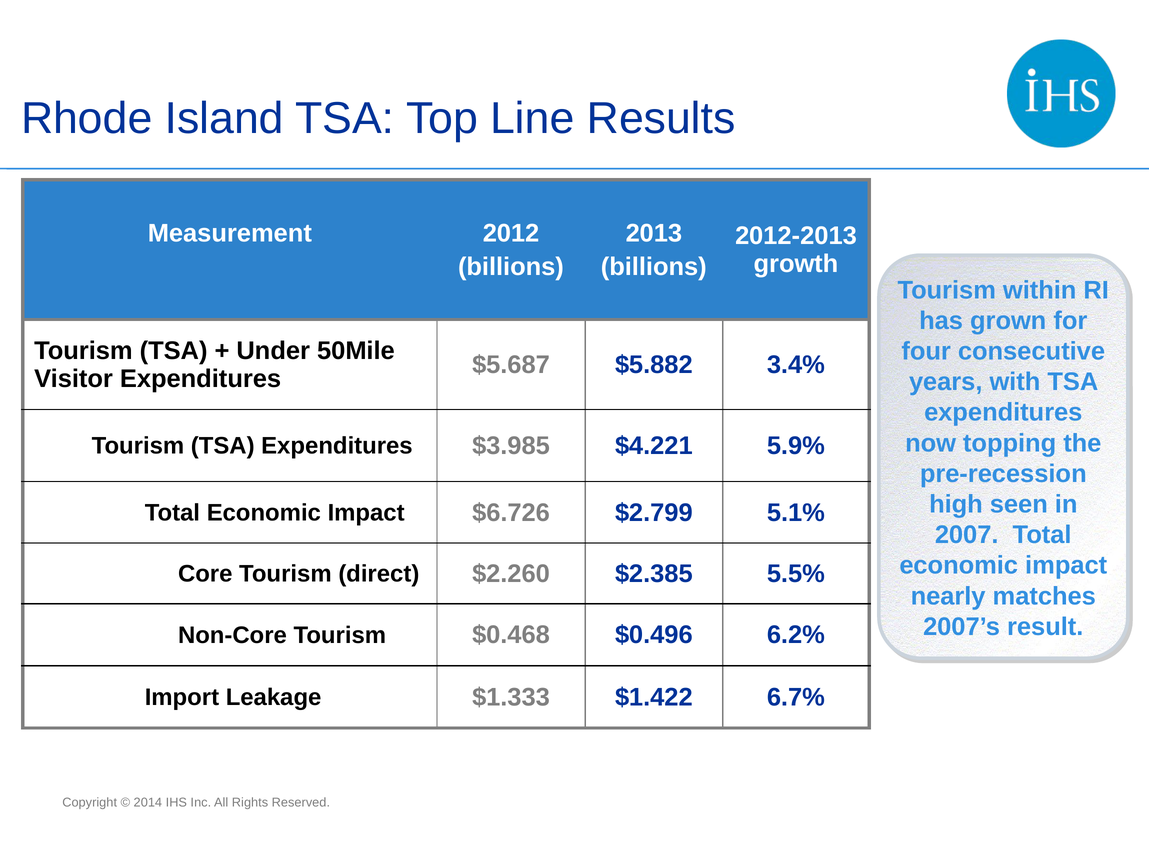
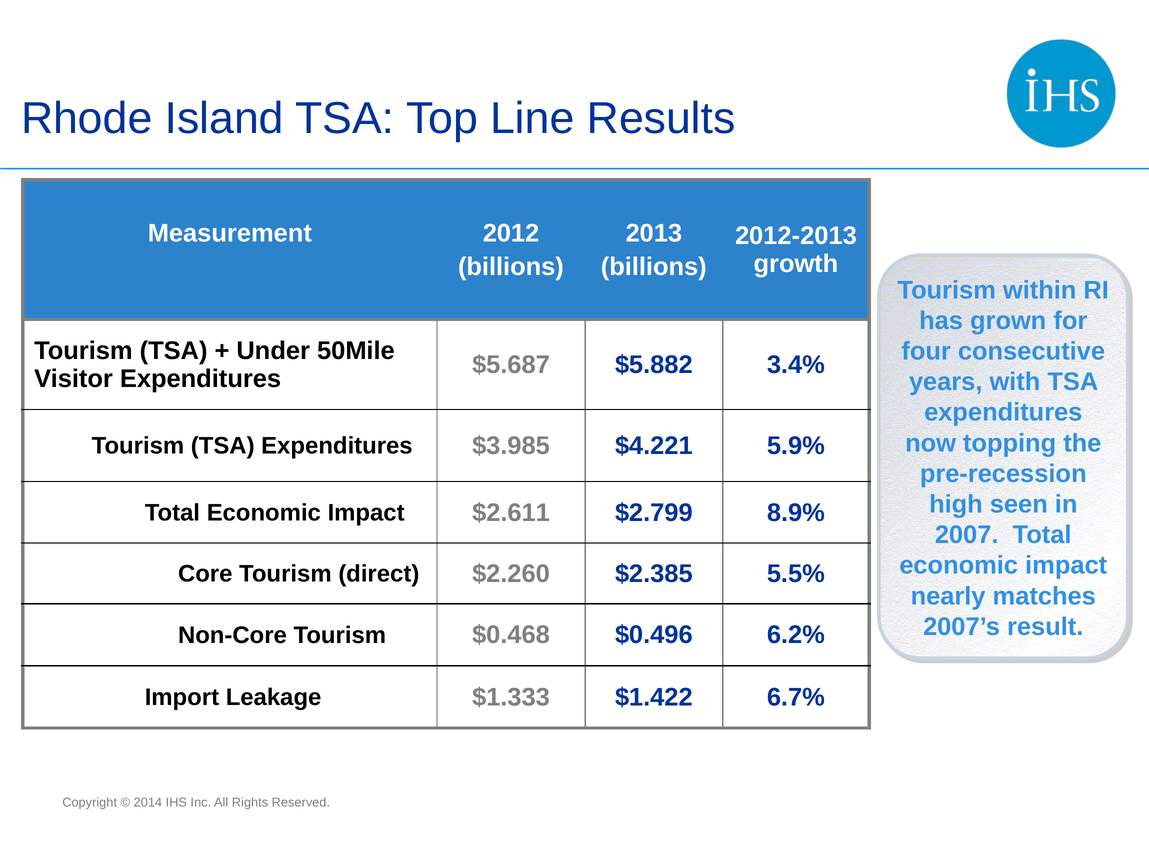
$6.726: $6.726 -> $2.611
5.1%: 5.1% -> 8.9%
